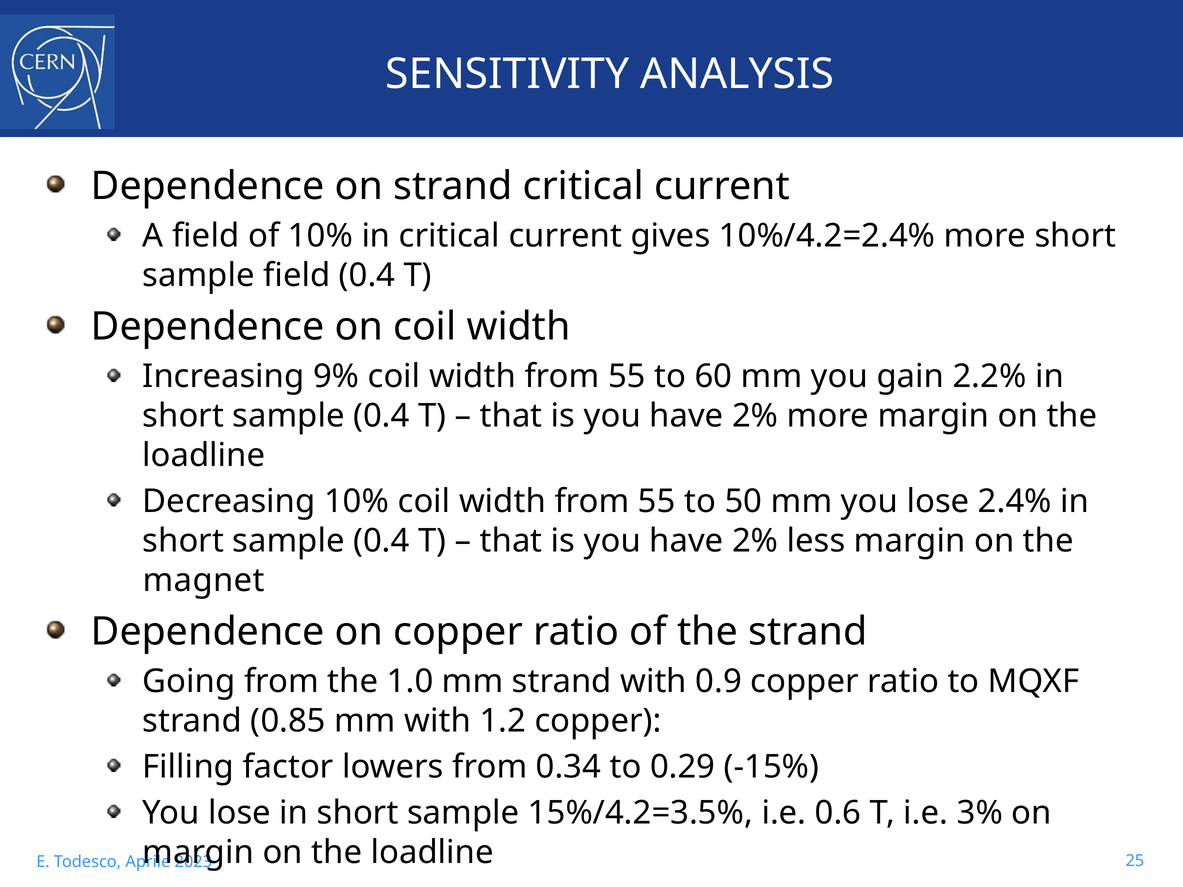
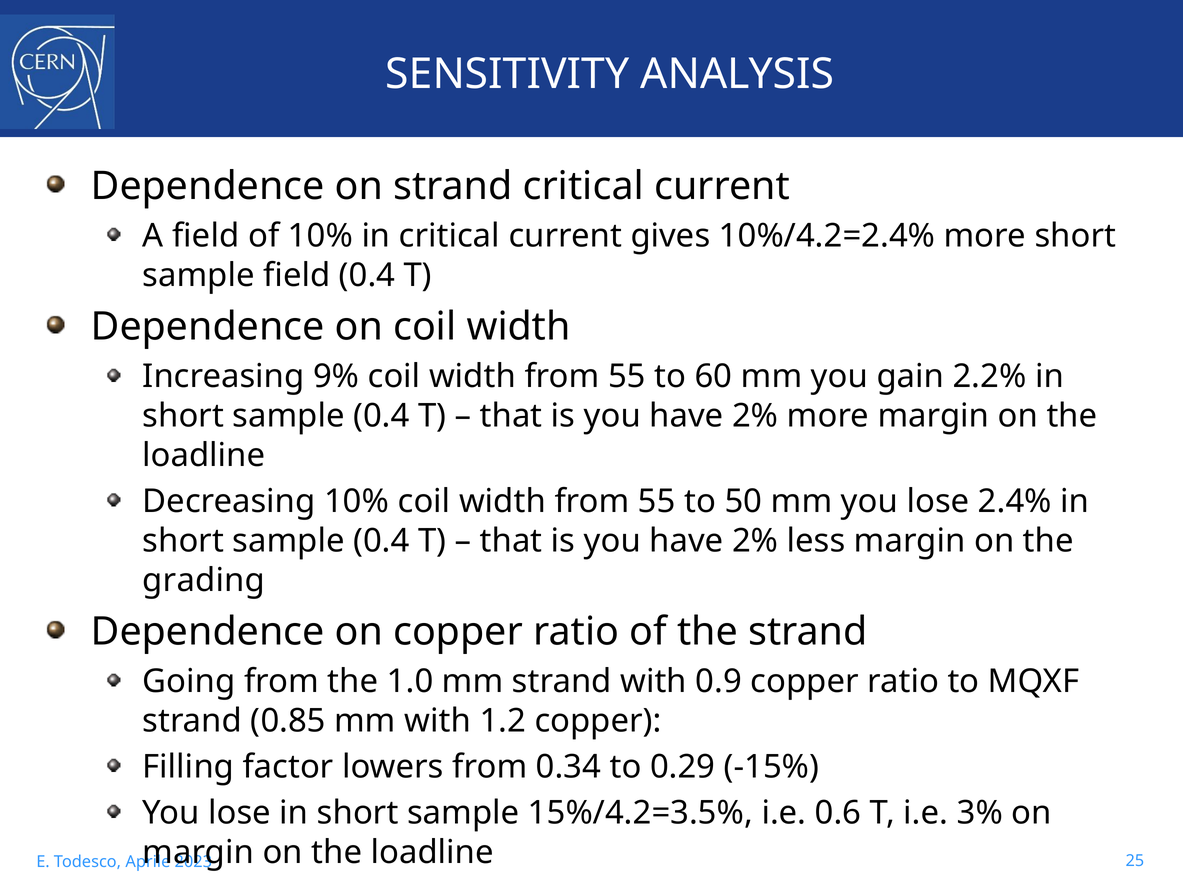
magnet: magnet -> grading
